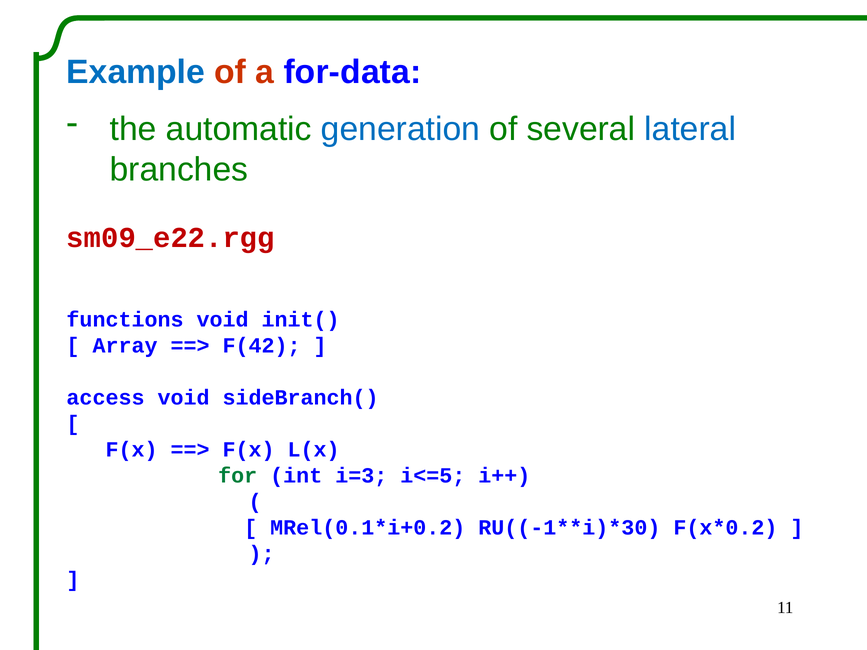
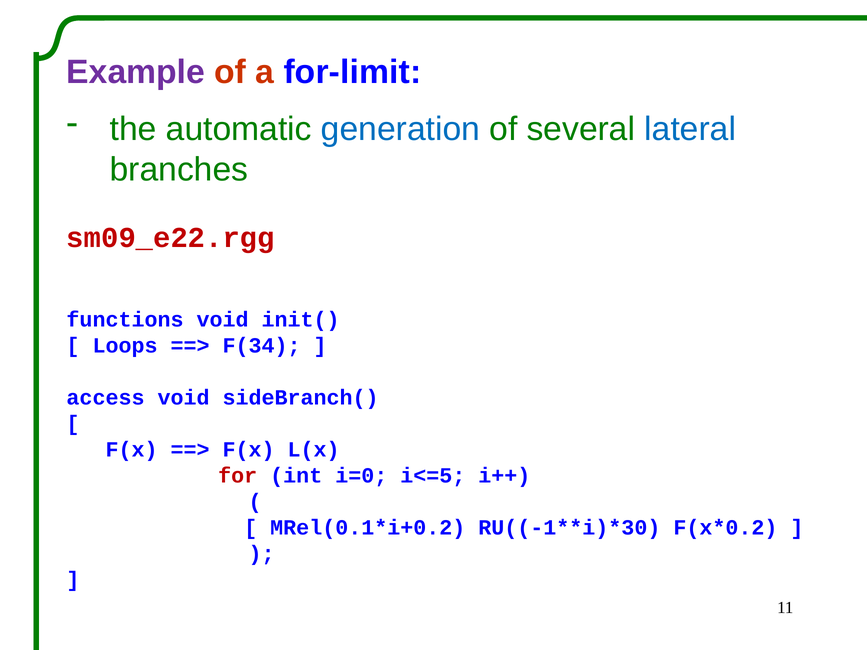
Example colour: blue -> purple
for-data: for-data -> for-limit
Array: Array -> Loops
F(42: F(42 -> F(34
for colour: green -> red
i=3: i=3 -> i=0
